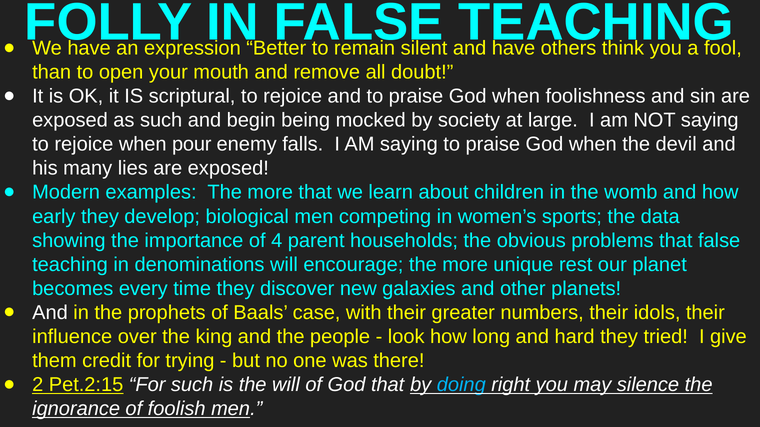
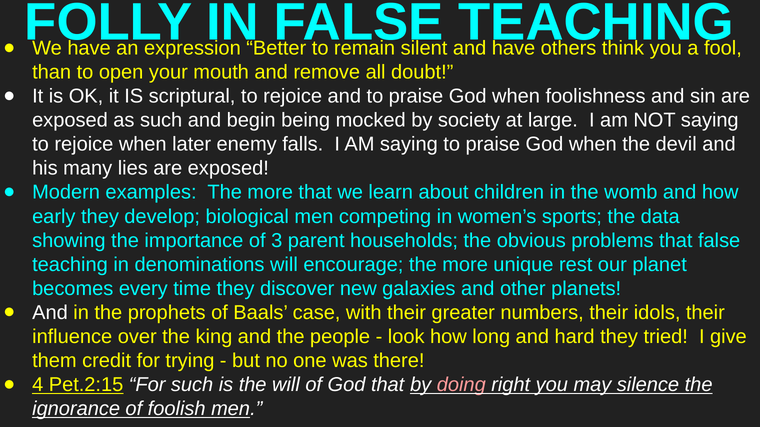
pour: pour -> later
4: 4 -> 3
2: 2 -> 4
doing colour: light blue -> pink
